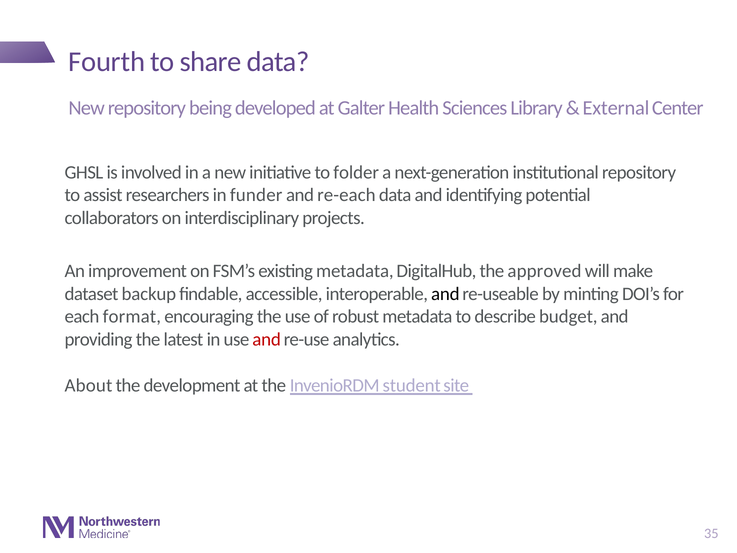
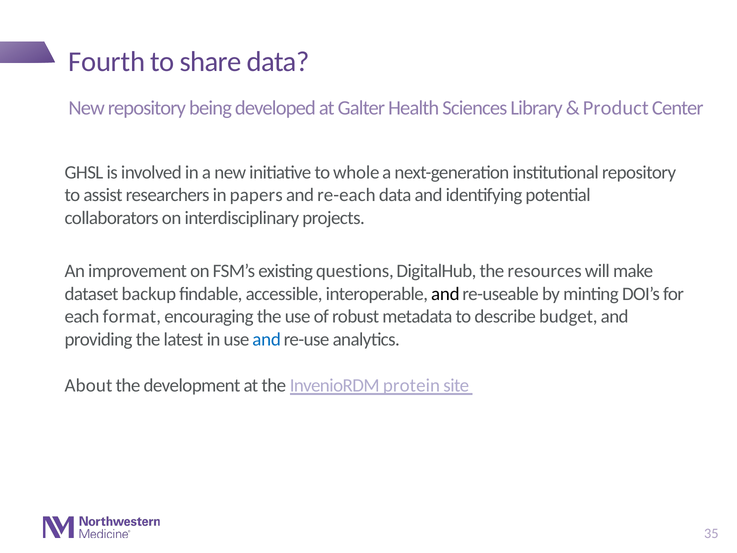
External: External -> Product
folder: folder -> whole
funder: funder -> papers
existing metadata: metadata -> questions
approved: approved -> resources
and at (267, 339) colour: red -> blue
student: student -> protein
